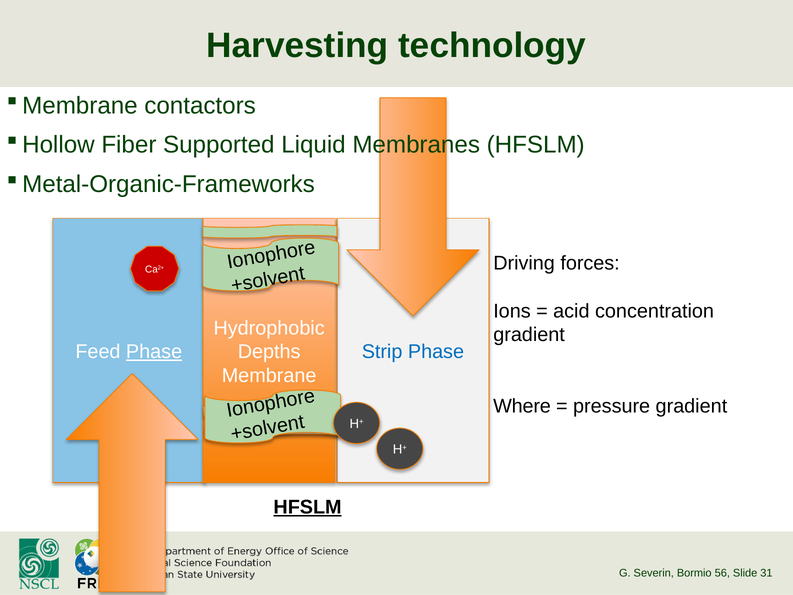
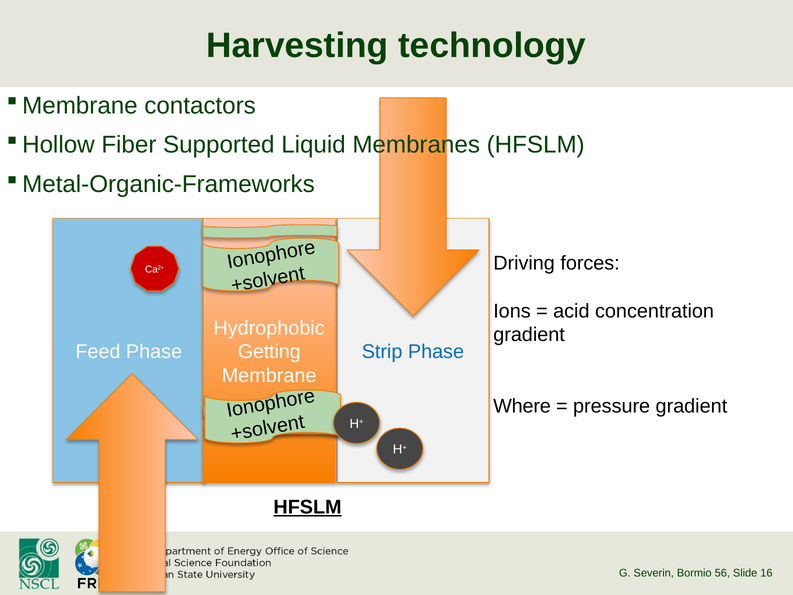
Phase at (154, 352) underline: present -> none
Depths: Depths -> Getting
31: 31 -> 16
